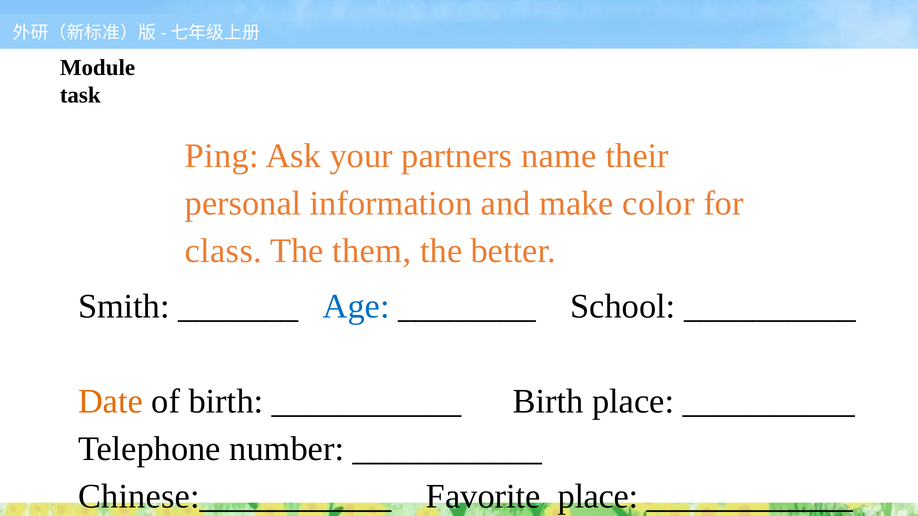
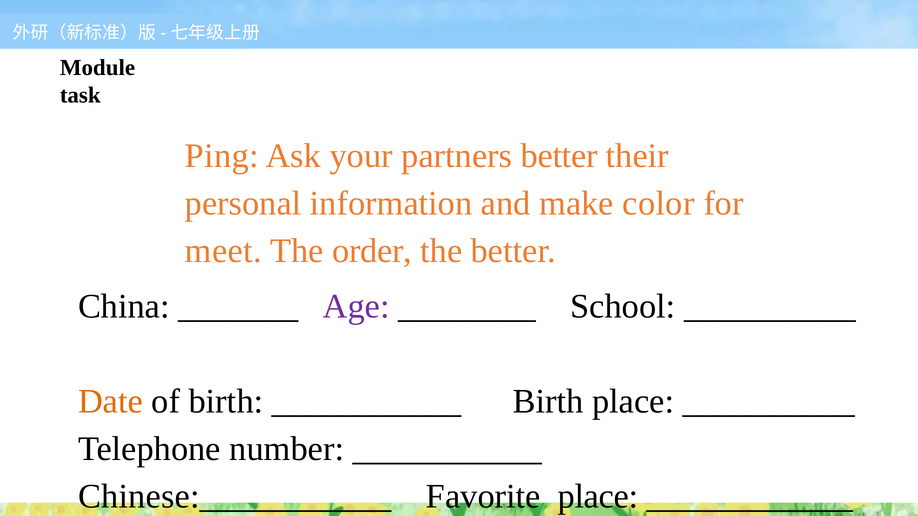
partners name: name -> better
class: class -> meet
them: them -> order
Smith: Smith -> China
Age colour: blue -> purple
